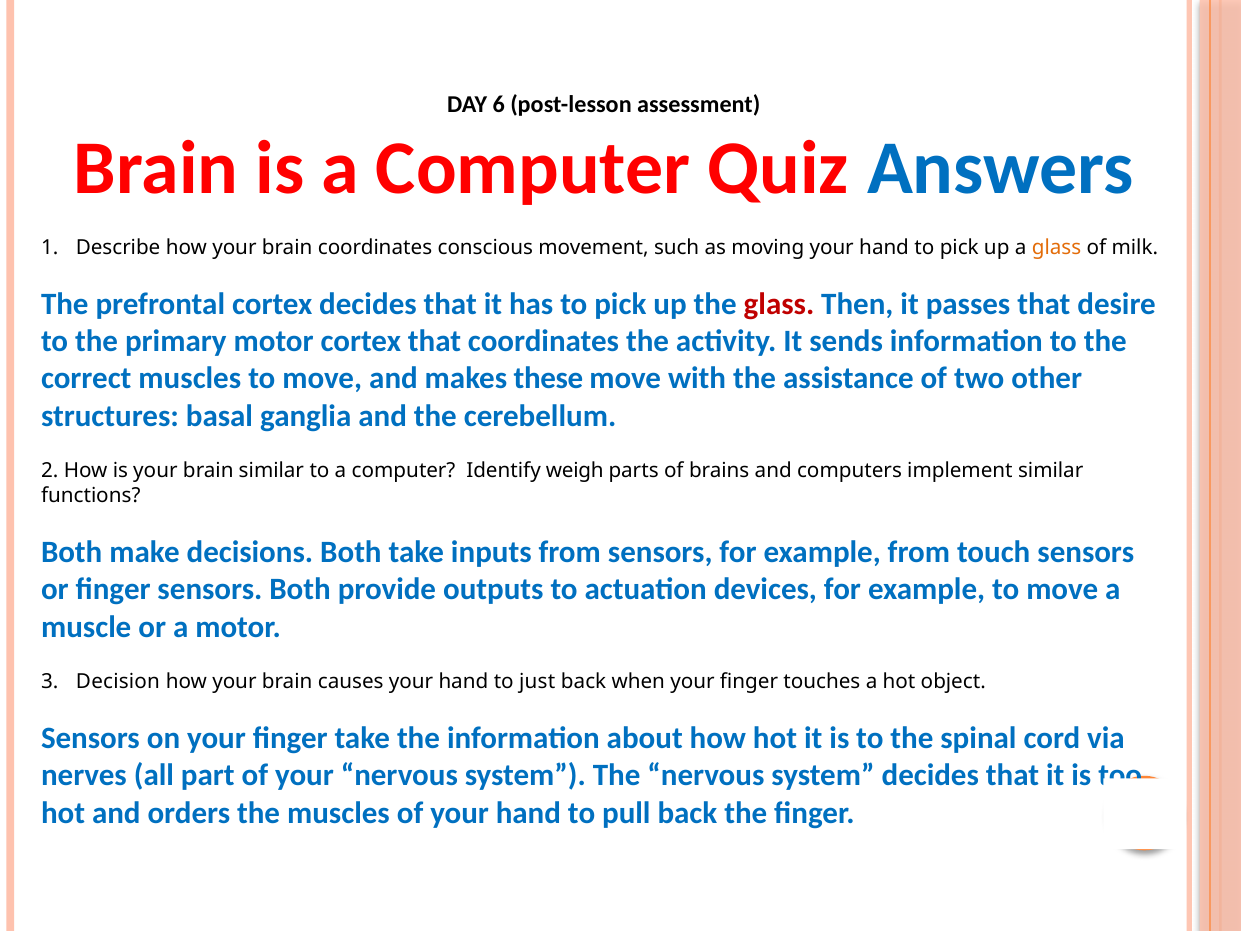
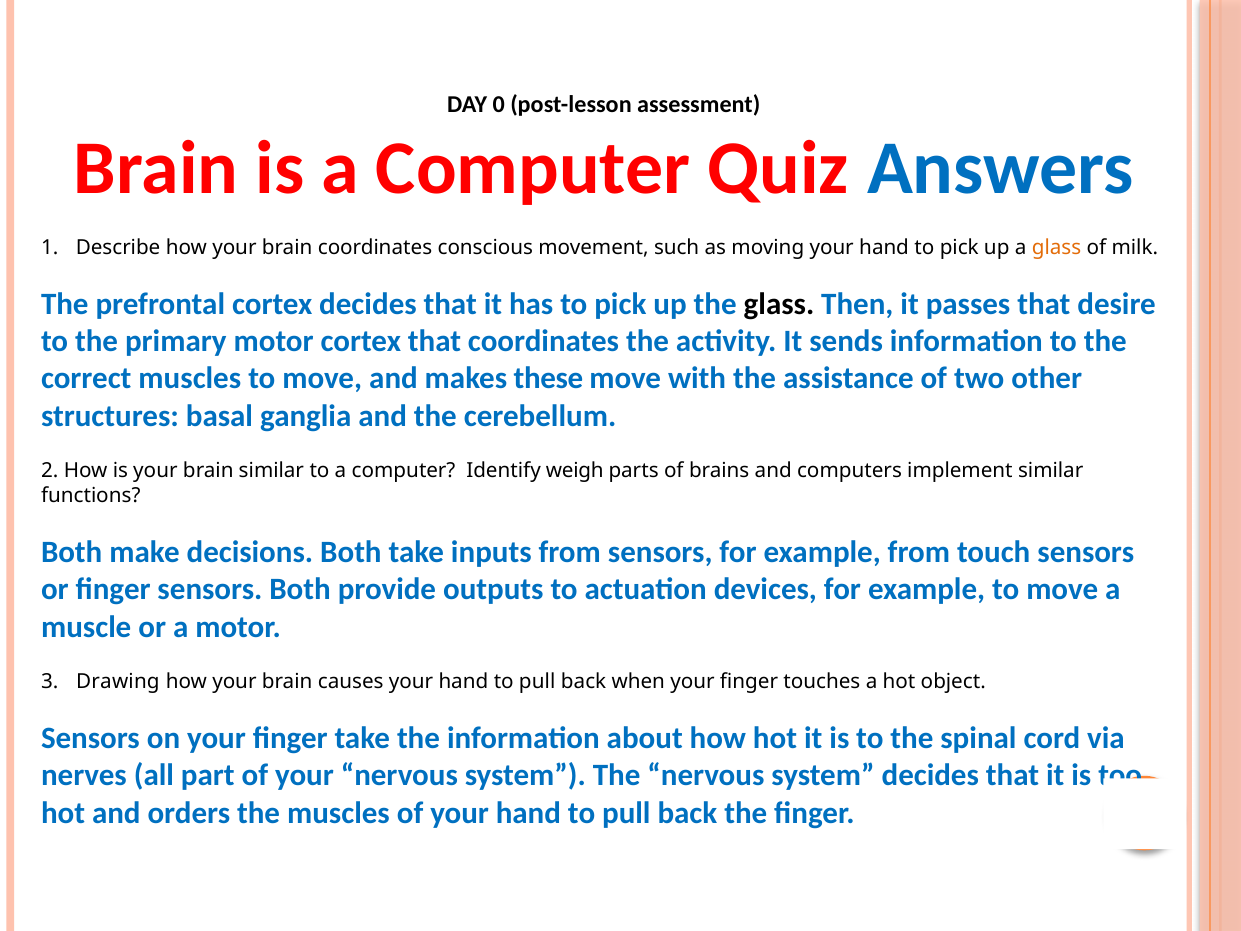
6: 6 -> 0
glass at (779, 304) colour: red -> black
Decision: Decision -> Drawing
just at (537, 682): just -> pull
